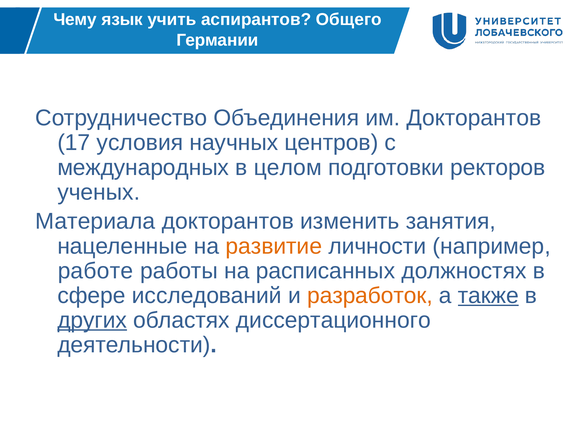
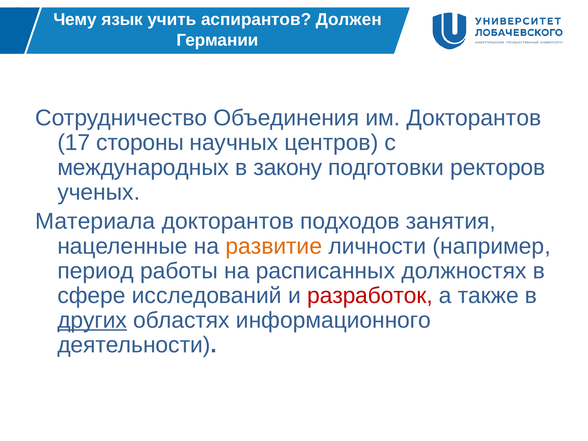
Общего: Общего -> Должен
условия: условия -> стороны
целом: целом -> закону
изменить: изменить -> подходов
работе: работе -> период
разработок colour: orange -> red
также underline: present -> none
диссертационного: диссертационного -> информационного
